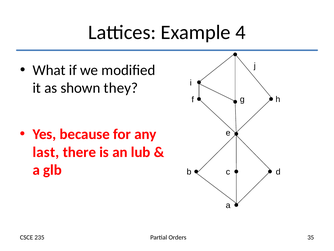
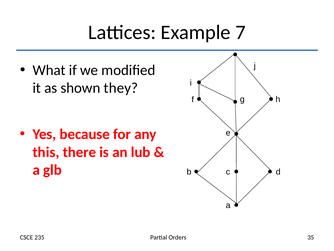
4: 4 -> 7
last: last -> this
